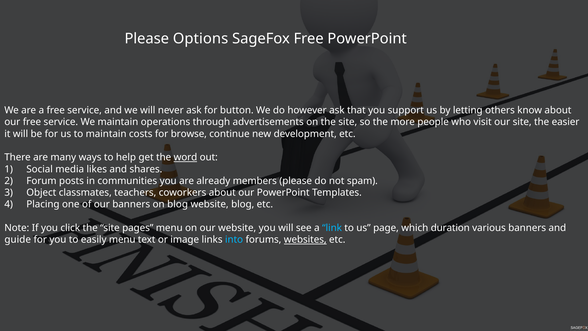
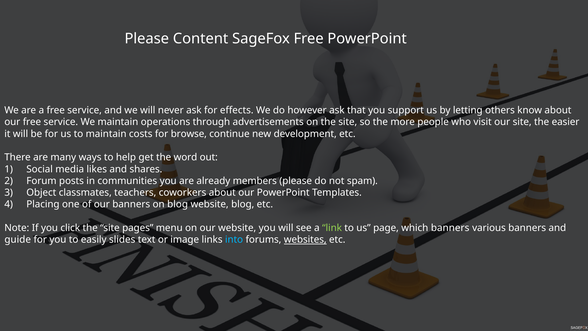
Options: Options -> Content
button: button -> effects
word underline: present -> none
link colour: light blue -> light green
which duration: duration -> banners
easily menu: menu -> slides
